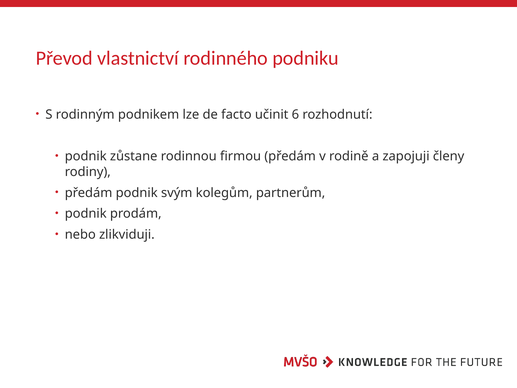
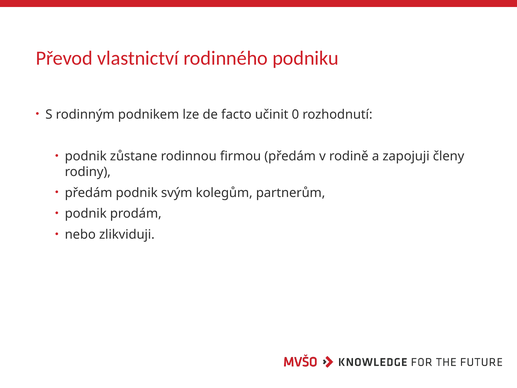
6: 6 -> 0
